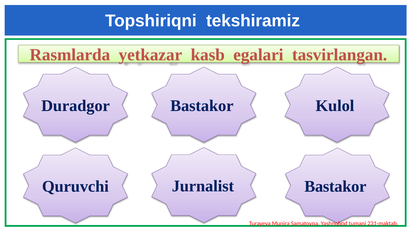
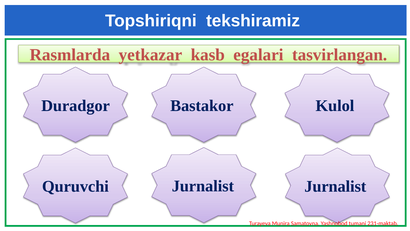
Bastakor at (335, 186): Bastakor -> Jurnalist
